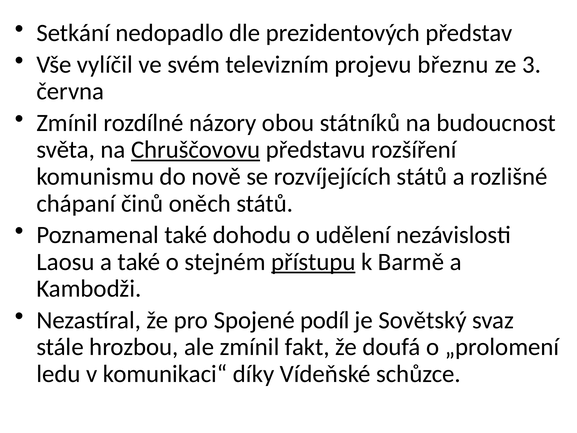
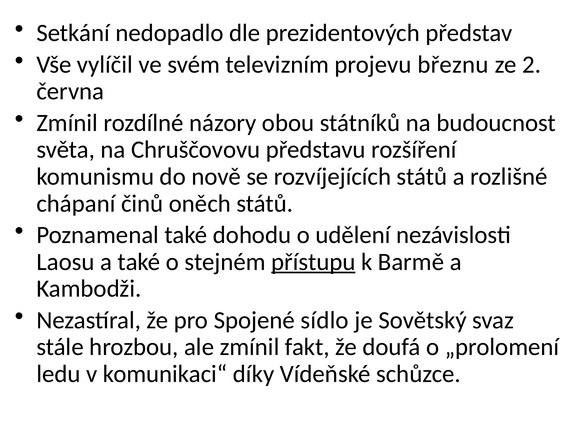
3: 3 -> 2
Chruščovovu underline: present -> none
podíl: podíl -> sídlo
